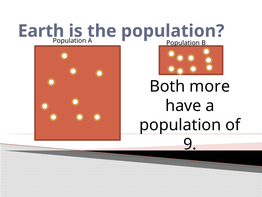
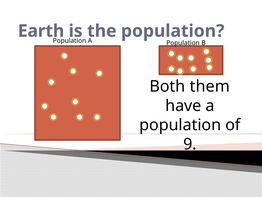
more: more -> them
